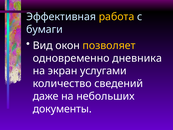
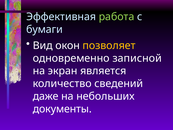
работа colour: yellow -> light green
дневника: дневника -> записной
услугами: услугами -> является
